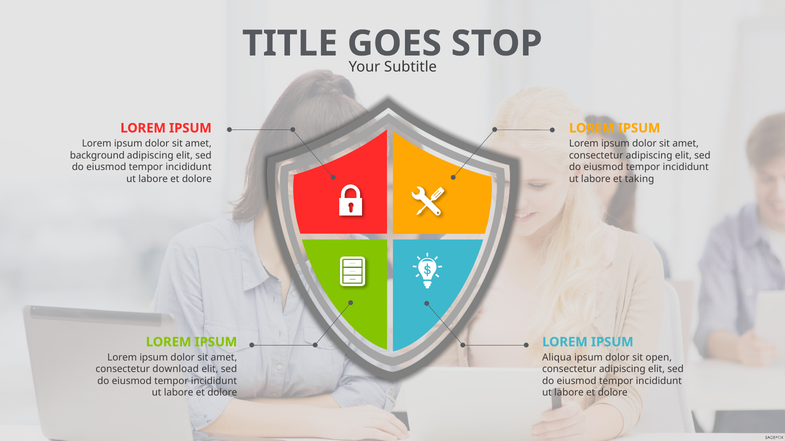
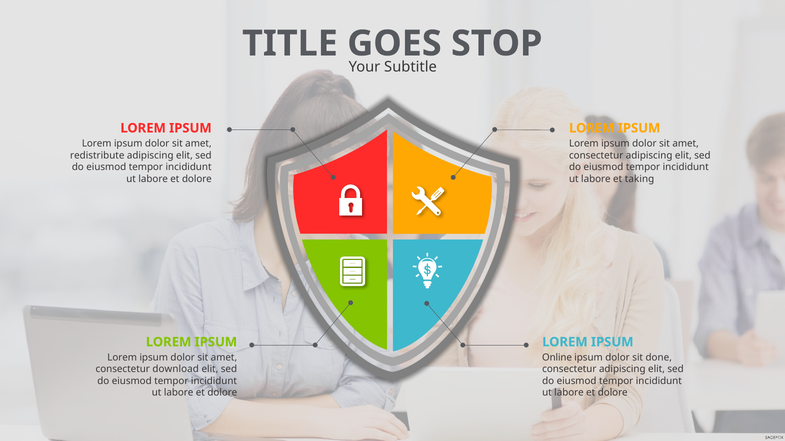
background: background -> redistribute
Aliqua: Aliqua -> Online
open: open -> done
